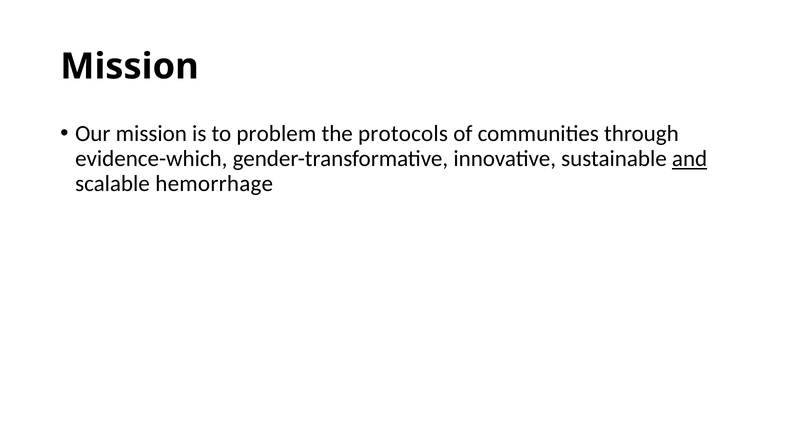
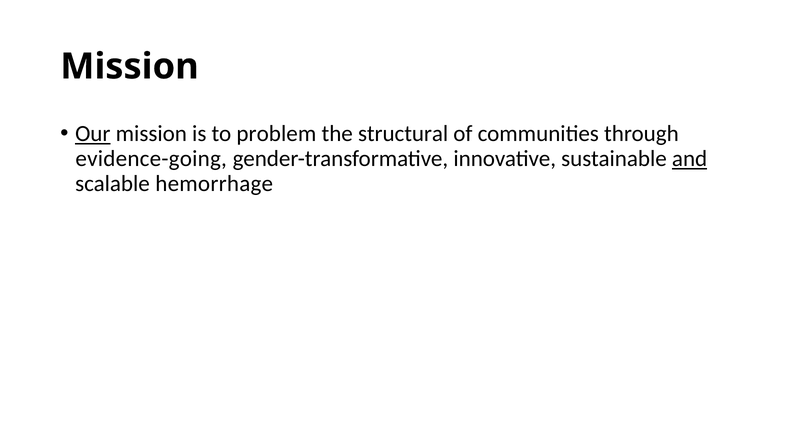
Our underline: none -> present
protocols: protocols -> structural
evidence-which: evidence-which -> evidence-going
